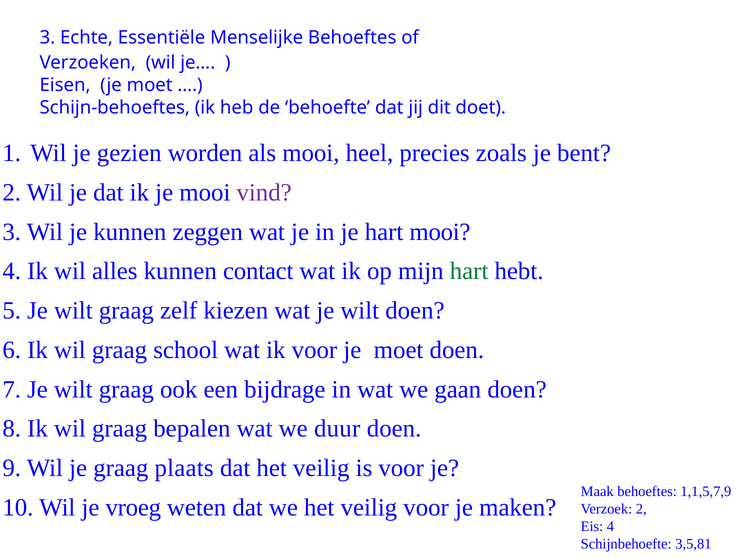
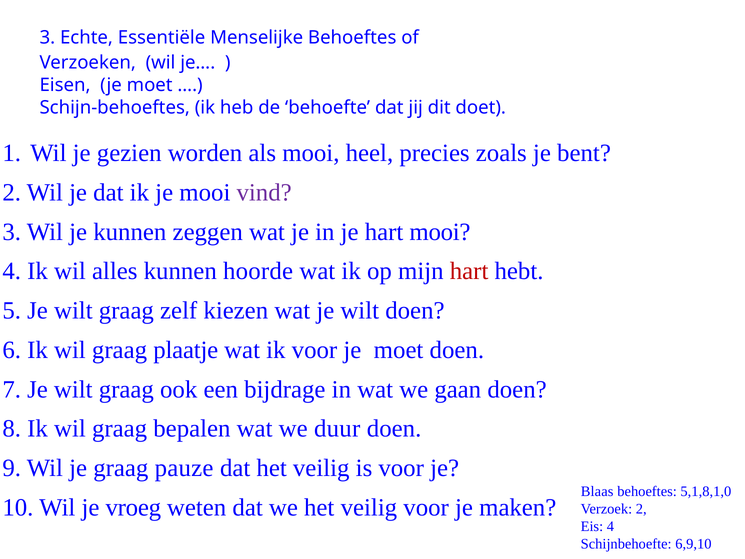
contact: contact -> hoorde
hart at (469, 271) colour: green -> red
school: school -> plaatje
plaats: plaats -> pauze
Maak: Maak -> Blaas
1,1,5,7,9: 1,1,5,7,9 -> 5,1,8,1,0
3,5,81: 3,5,81 -> 6,9,10
